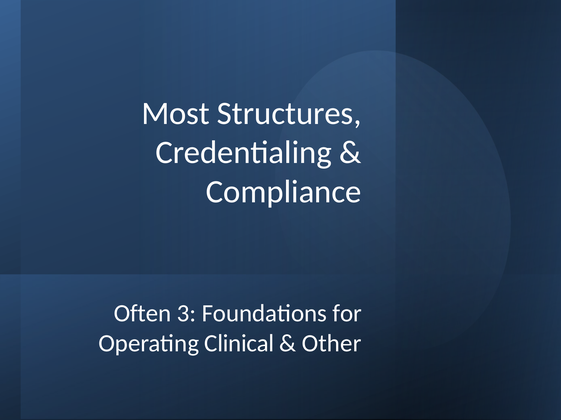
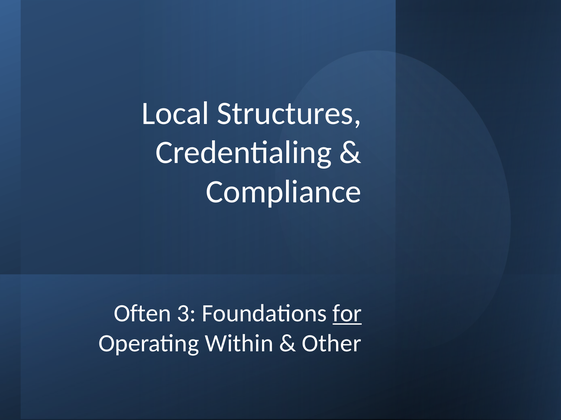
Most: Most -> Local
for underline: none -> present
Clinical: Clinical -> Within
